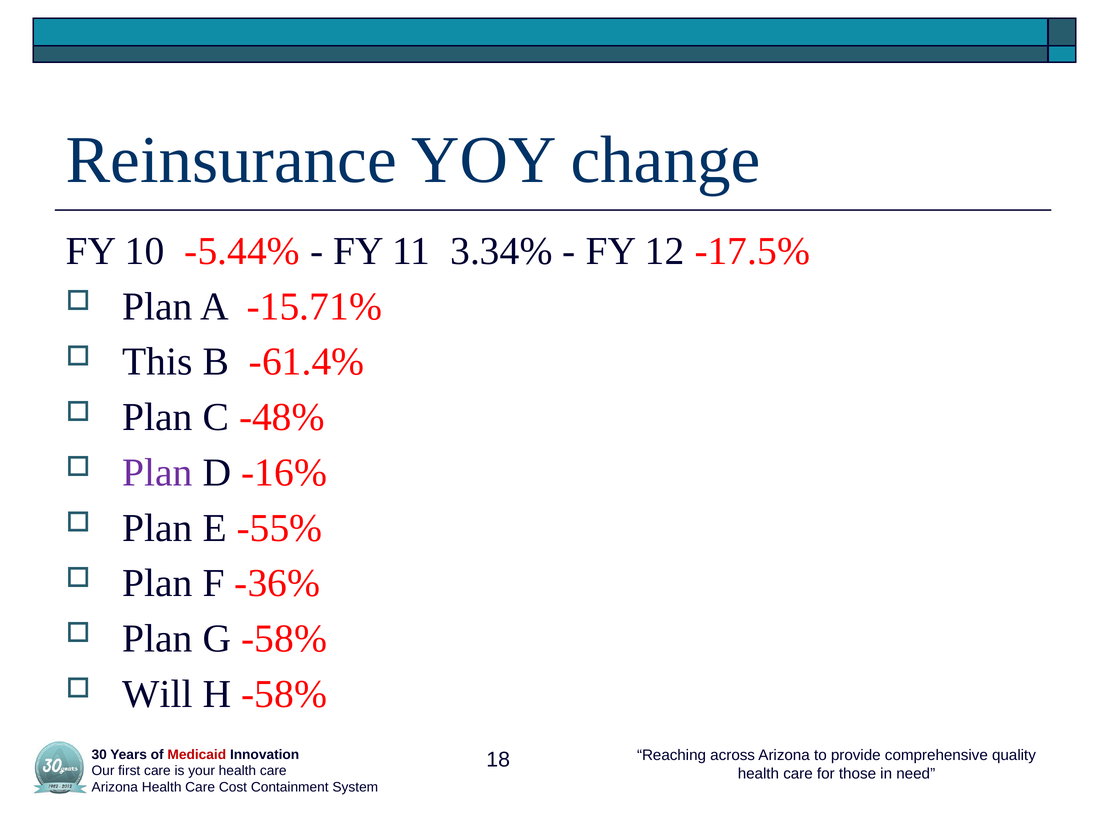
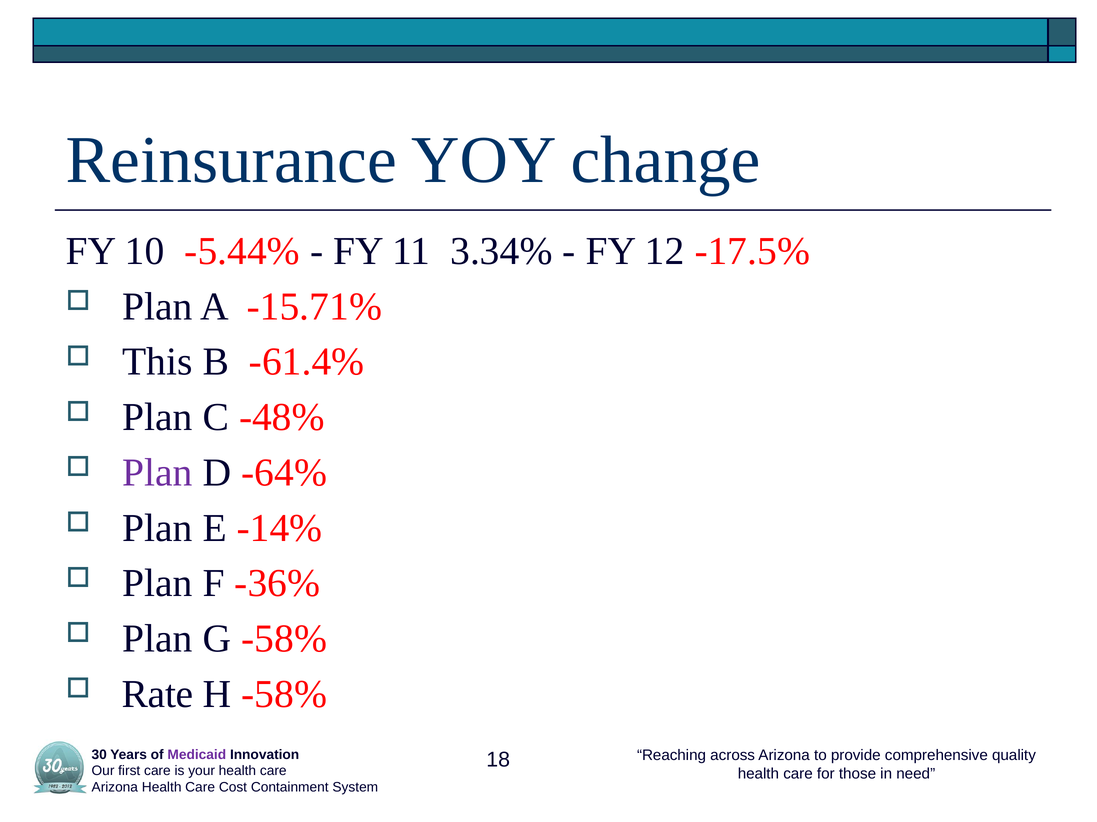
-16%: -16% -> -64%
-55%: -55% -> -14%
Will: Will -> Rate
Medicaid colour: red -> purple
